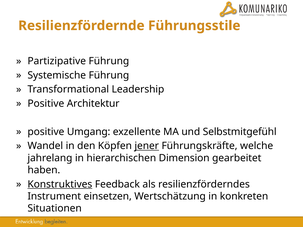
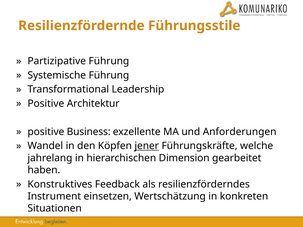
Umgang: Umgang -> Business
Selbstmitgefühl: Selbstmitgefühl -> Anforderungen
Konstruktives underline: present -> none
